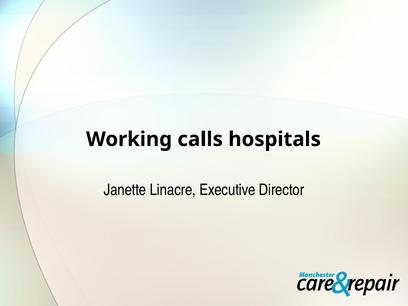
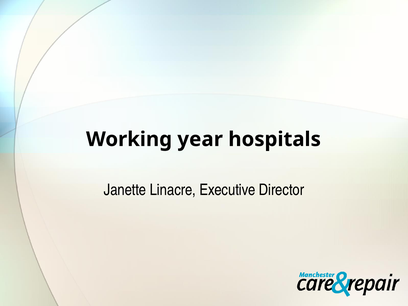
calls: calls -> year
